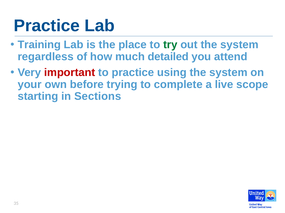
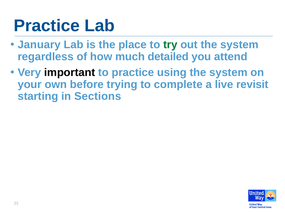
Training: Training -> January
important colour: red -> black
scope: scope -> revisit
